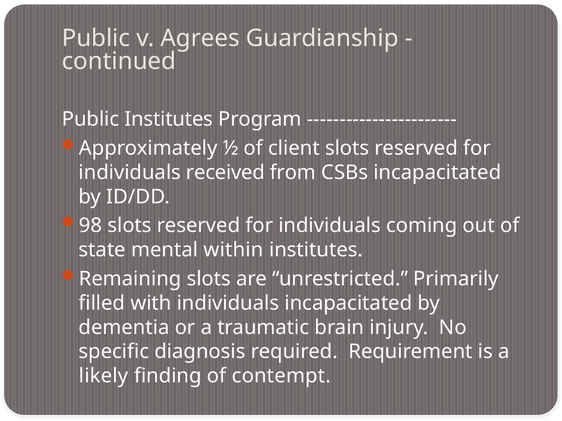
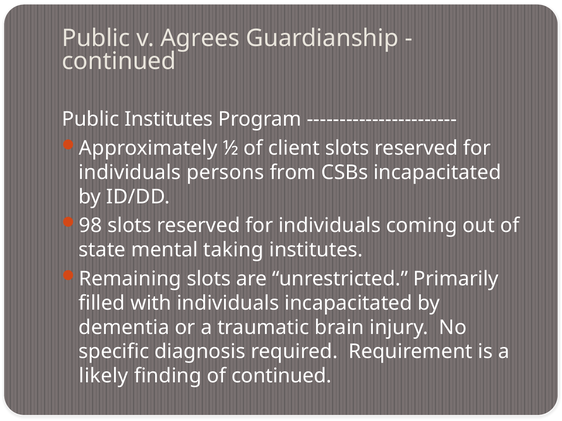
received: received -> persons
within: within -> taking
of contempt: contempt -> continued
